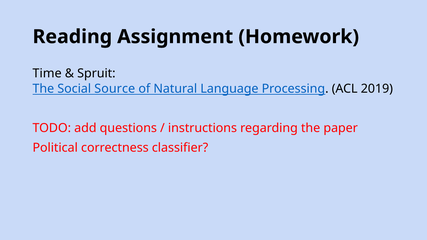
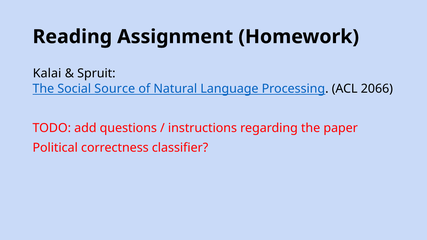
Time: Time -> Kalai
2019: 2019 -> 2066
